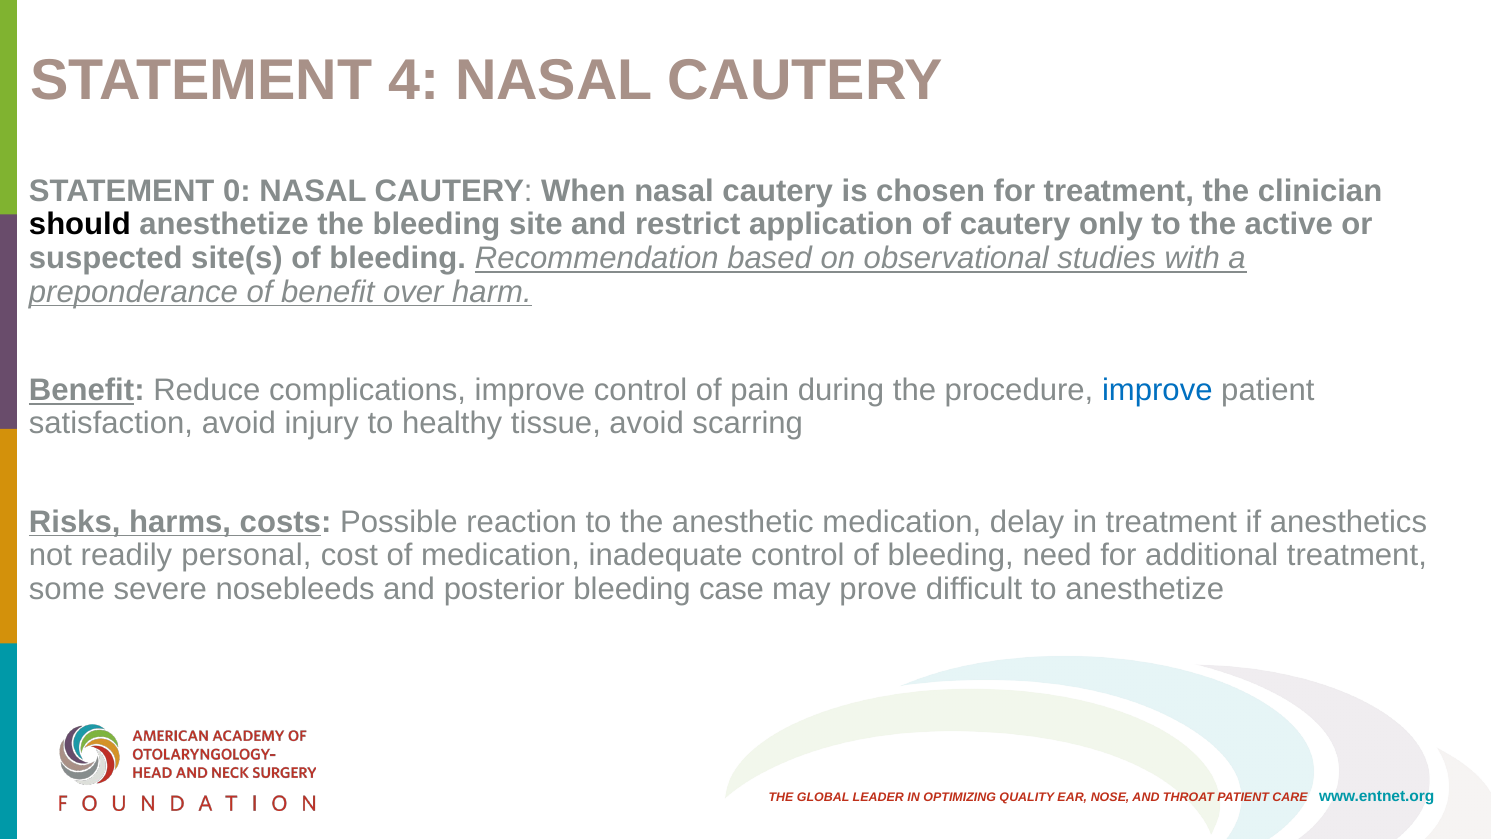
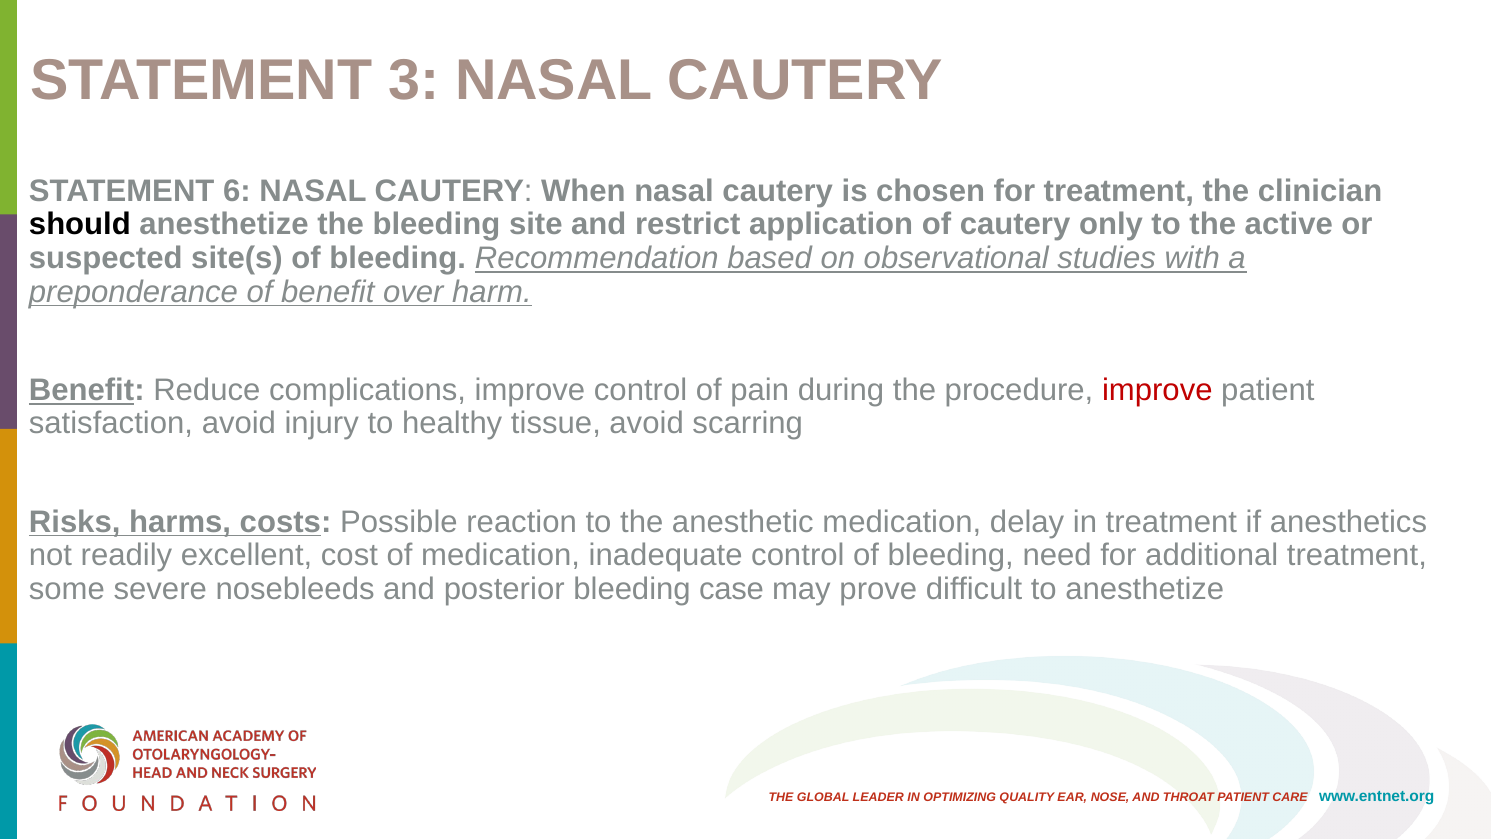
4: 4 -> 3
0: 0 -> 6
improve at (1157, 390) colour: blue -> red
personal: personal -> excellent
